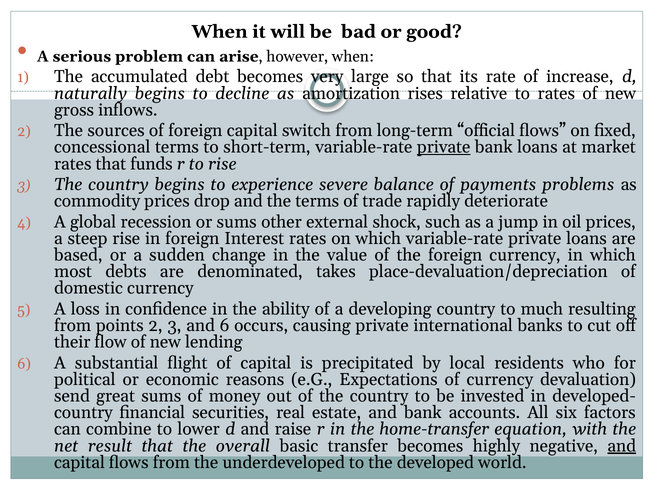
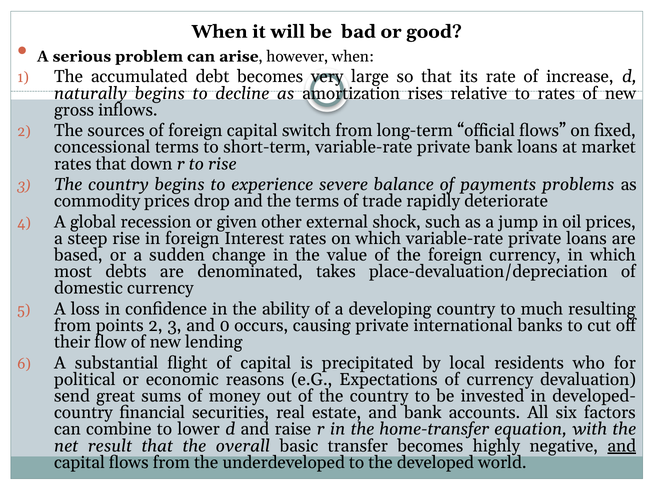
private at (444, 147) underline: present -> none
funds: funds -> down
or sums: sums -> given
and 6: 6 -> 0
